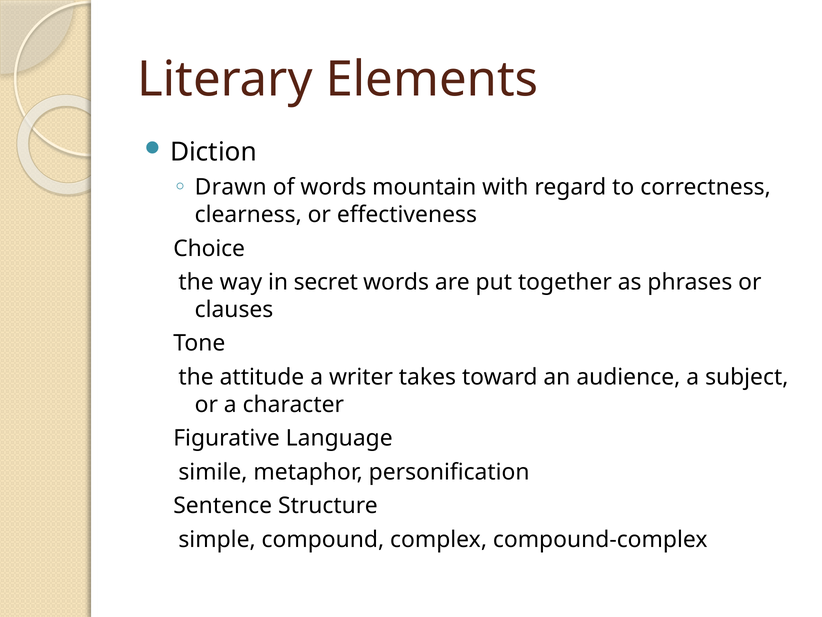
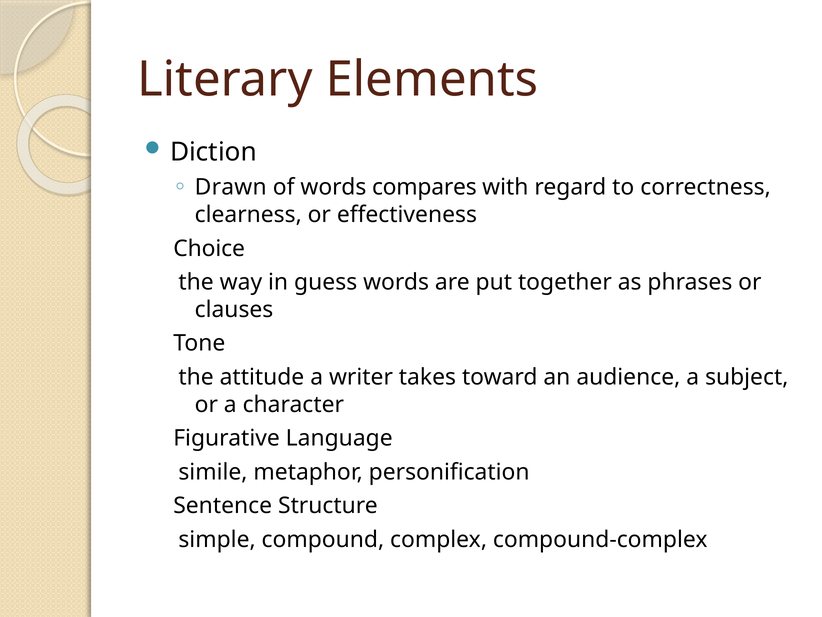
mountain: mountain -> compares
secret: secret -> guess
